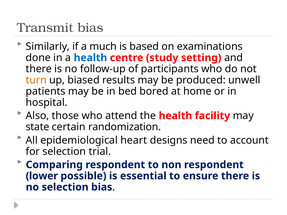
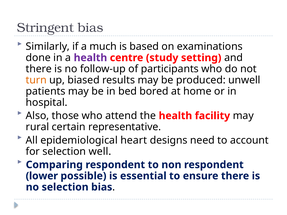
Transmit: Transmit -> Stringent
health at (90, 58) colour: blue -> purple
state: state -> rural
randomization: randomization -> representative
trial: trial -> well
